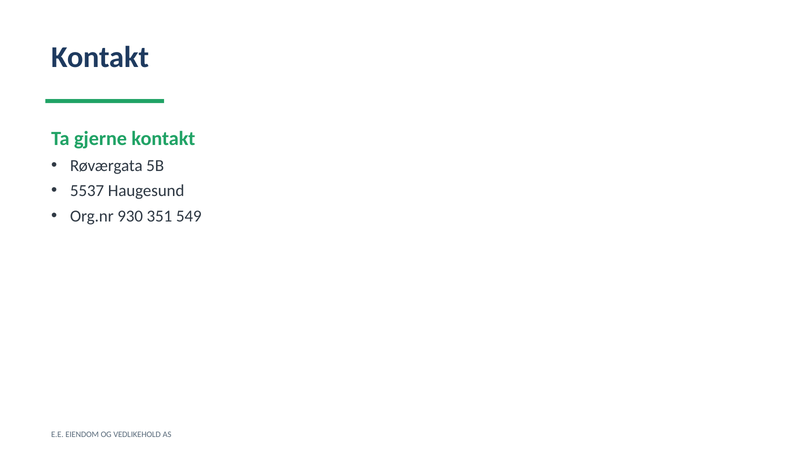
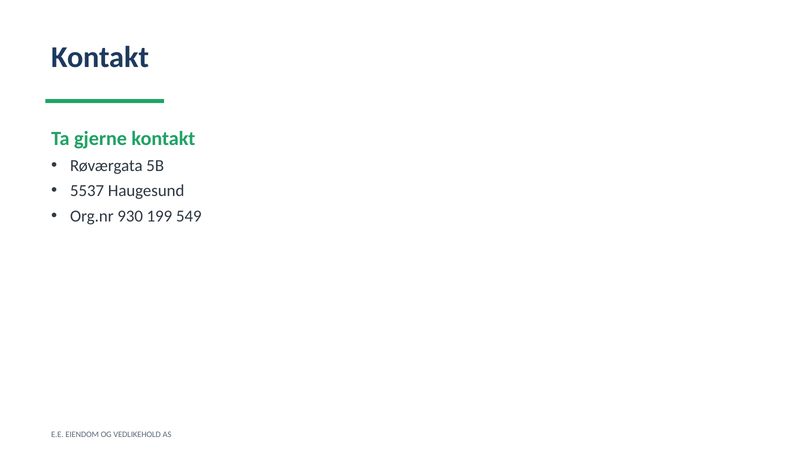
351: 351 -> 199
